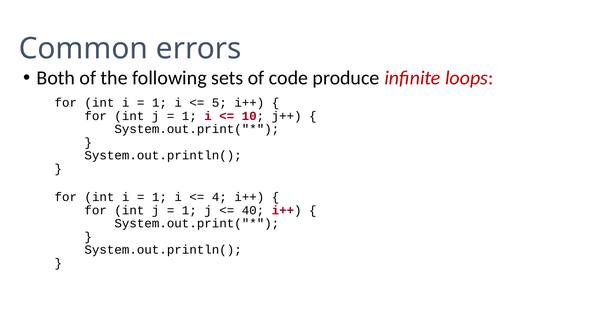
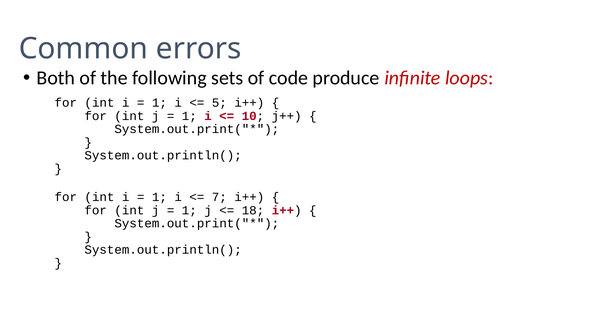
4: 4 -> 7
40: 40 -> 18
